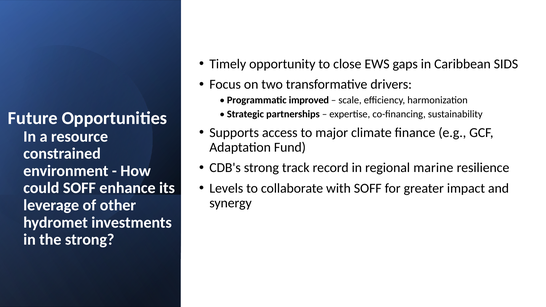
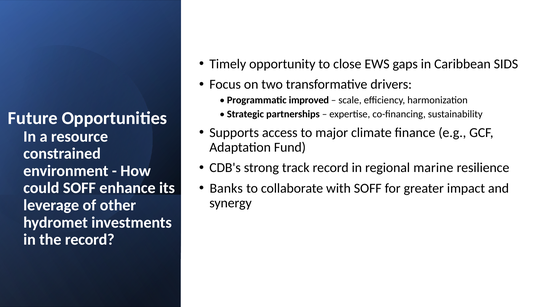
Levels: Levels -> Banks
the strong: strong -> record
